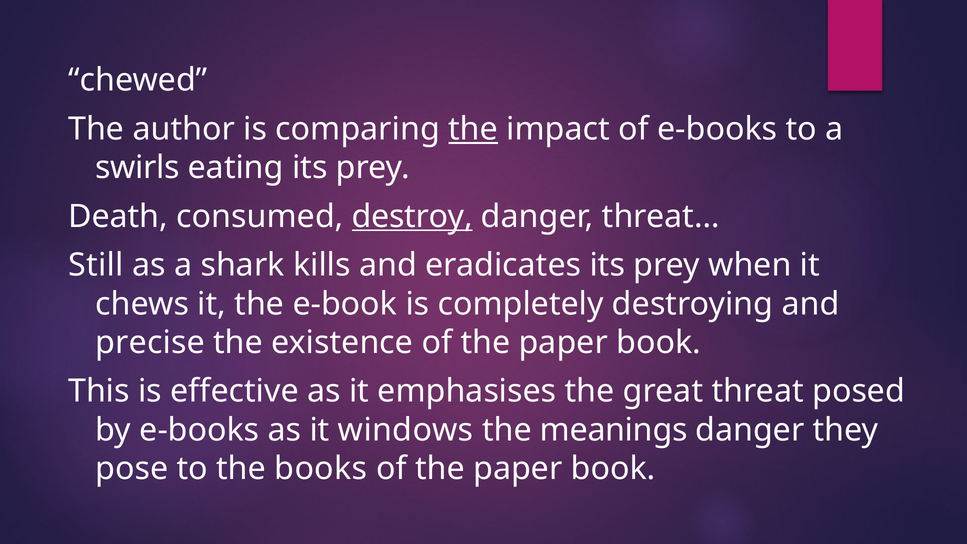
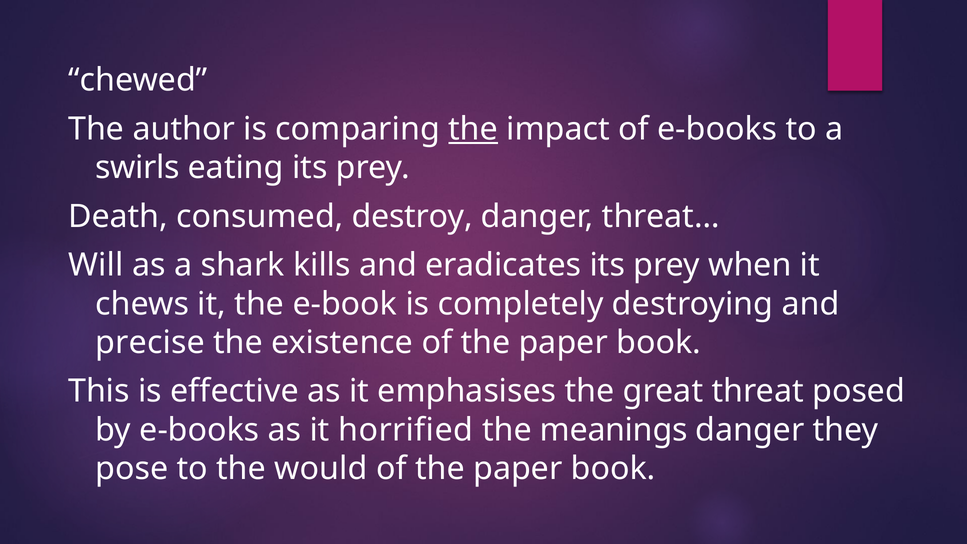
destroy underline: present -> none
Still: Still -> Will
windows: windows -> horrified
books: books -> would
